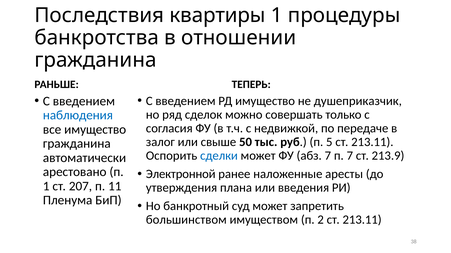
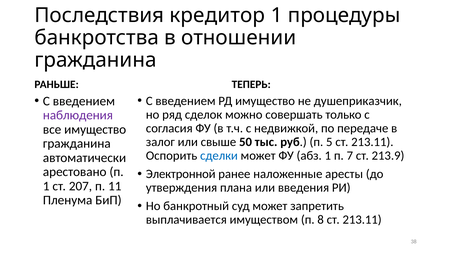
квартиры: квартиры -> кредитор
наблюдения colour: blue -> purple
абз 7: 7 -> 1
большинством: большинством -> выплачивается
2: 2 -> 8
